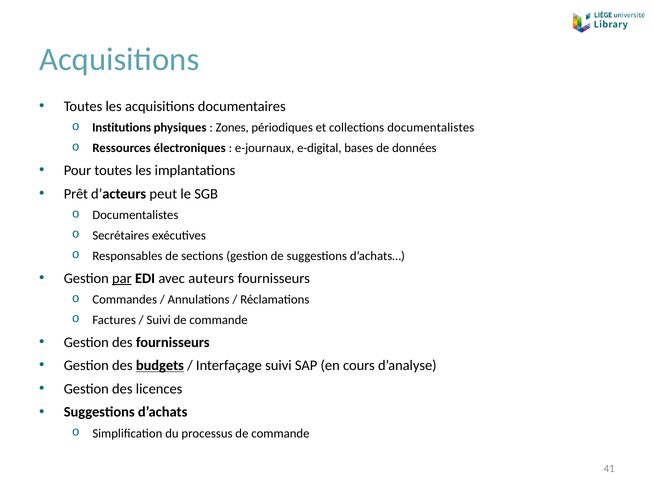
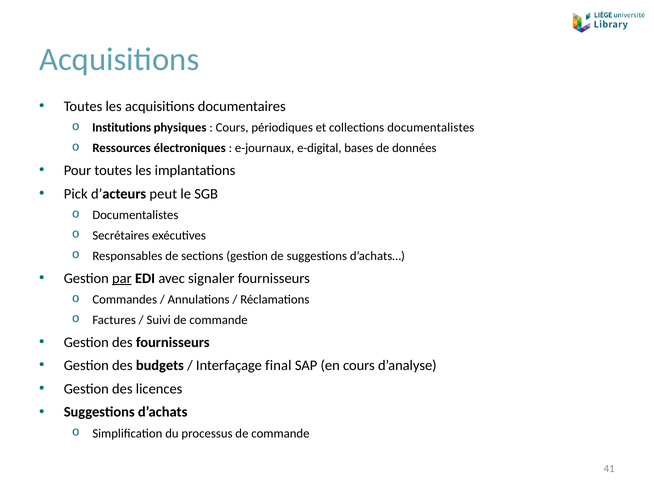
Zones at (232, 128): Zones -> Cours
Prêt: Prêt -> Pick
auteurs: auteurs -> signaler
budgets underline: present -> none
Interfaçage suivi: suivi -> final
